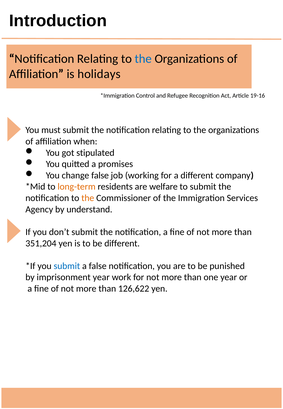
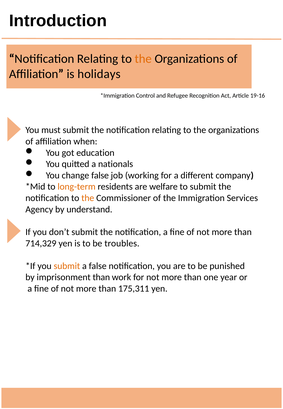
the at (143, 59) colour: blue -> orange
stipulated: stipulated -> education
promises: promises -> nationals
351,204: 351,204 -> 714,329
be different: different -> troubles
submit at (67, 266) colour: blue -> orange
imprisonment year: year -> than
126,622: 126,622 -> 175,311
